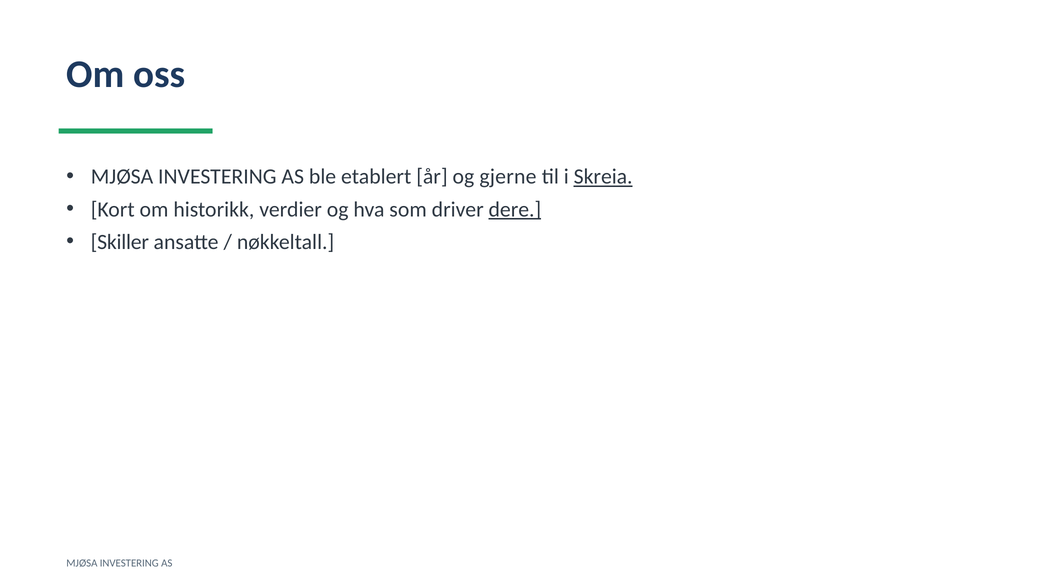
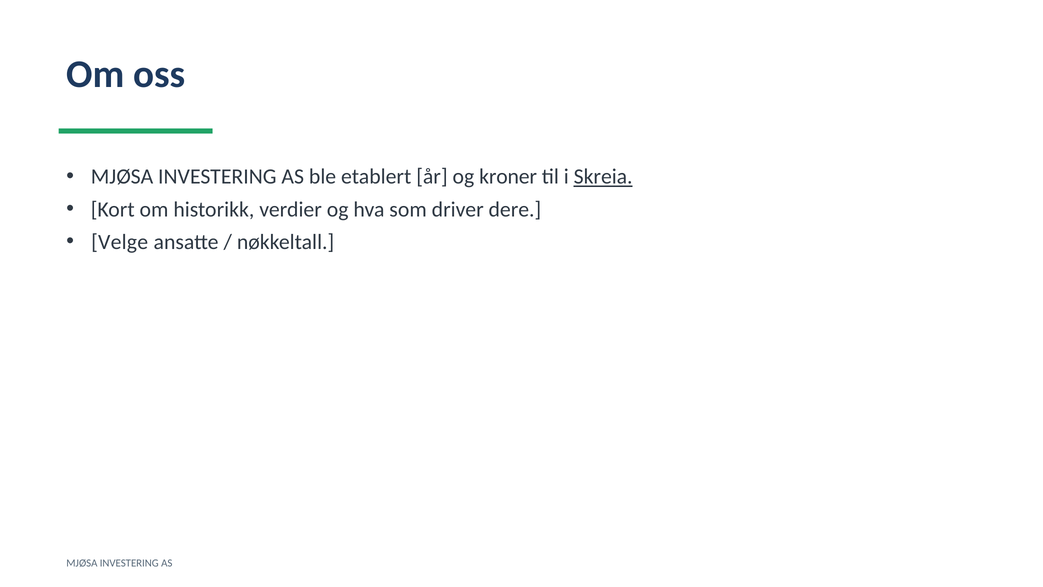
gjerne: gjerne -> kroner
dere underline: present -> none
Skiller: Skiller -> Velge
